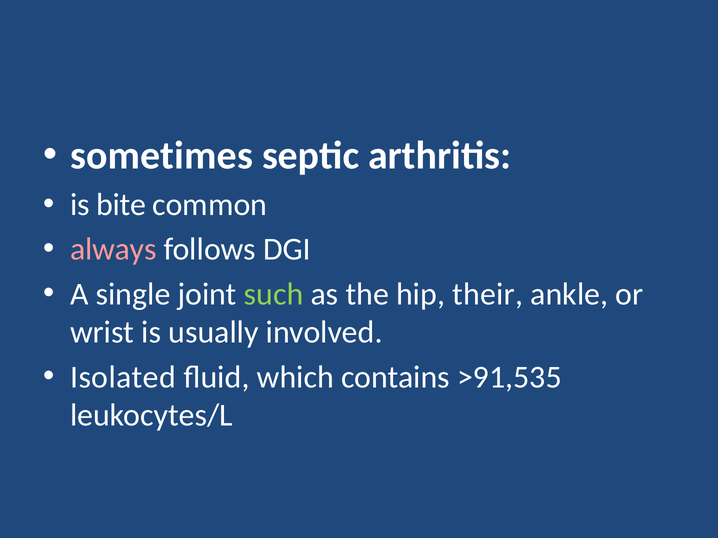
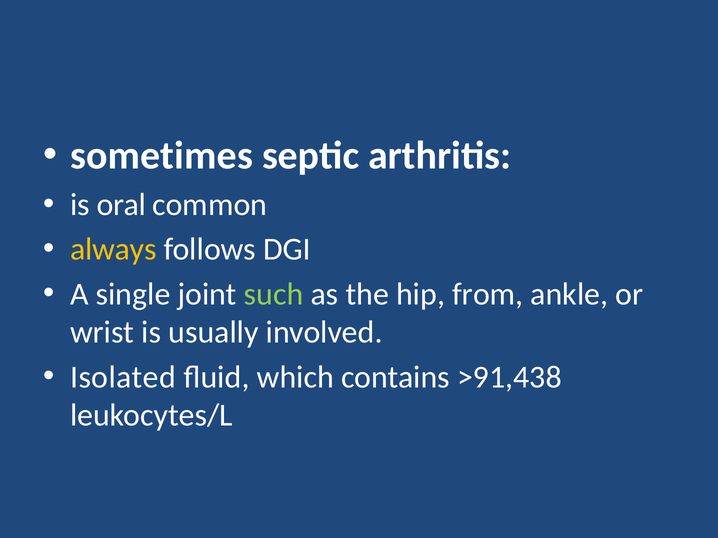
bite: bite -> oral
always colour: pink -> yellow
their: their -> from
>91,535: >91,535 -> >91,438
